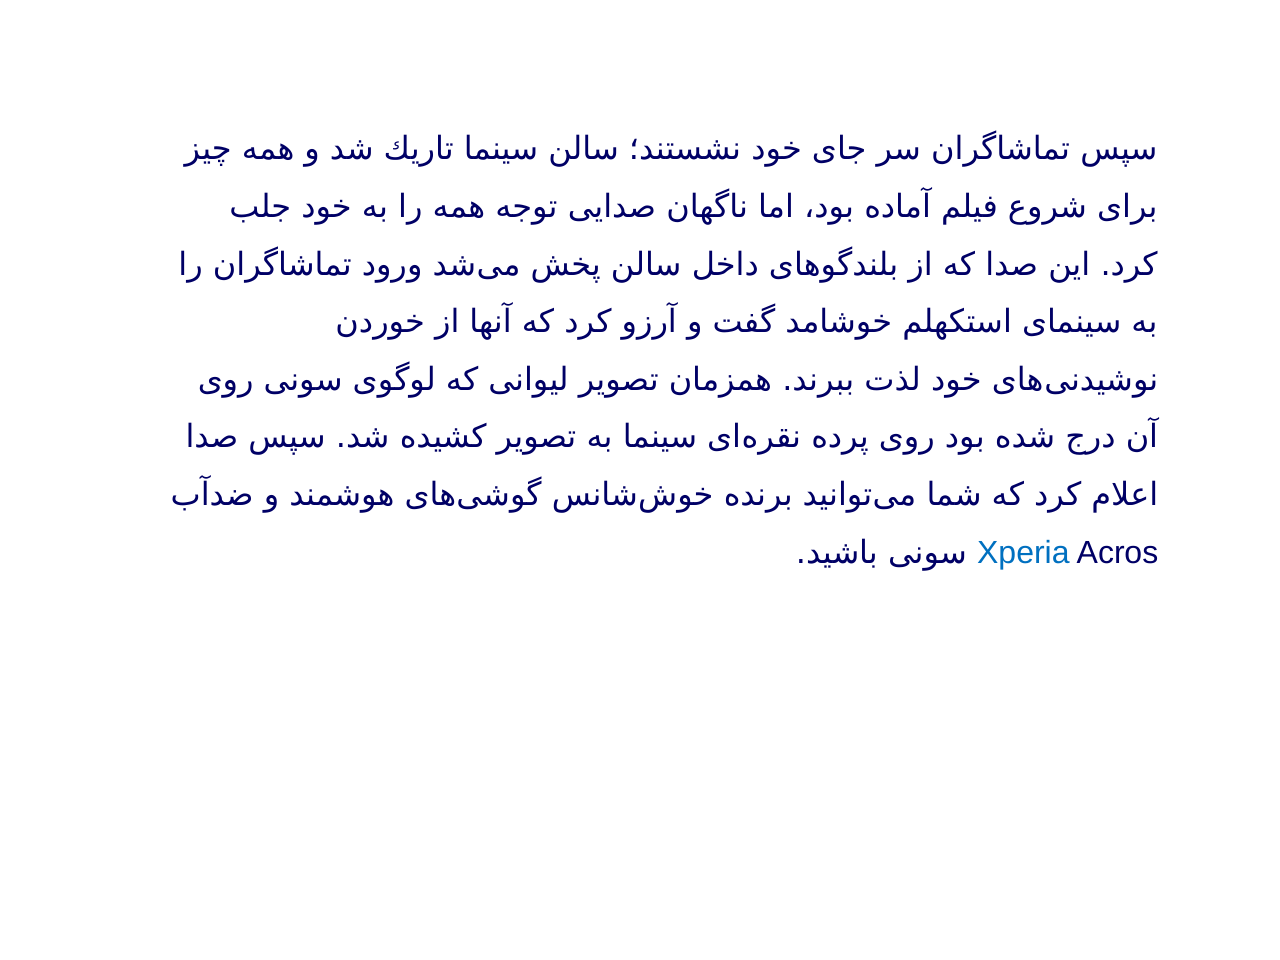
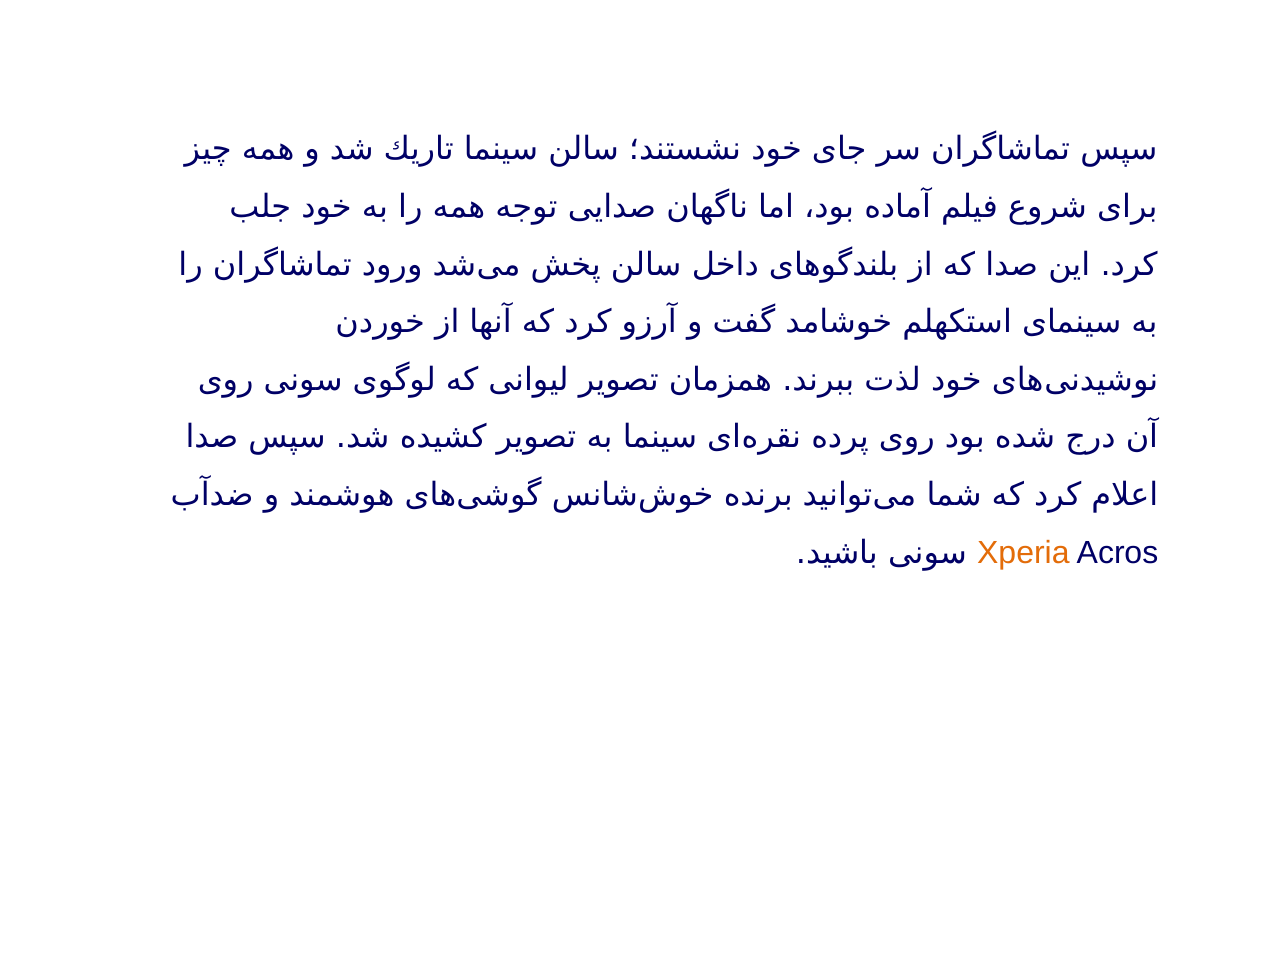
Xperia colour: blue -> orange
